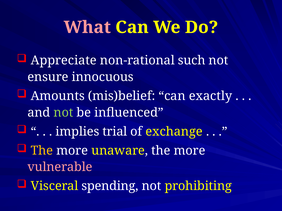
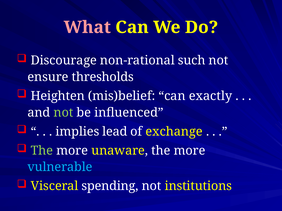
Appreciate: Appreciate -> Discourage
innocuous: innocuous -> thresholds
Amounts: Amounts -> Heighten
trial: trial -> lead
The at (42, 151) colour: yellow -> light green
vulnerable colour: pink -> light blue
prohibiting: prohibiting -> institutions
